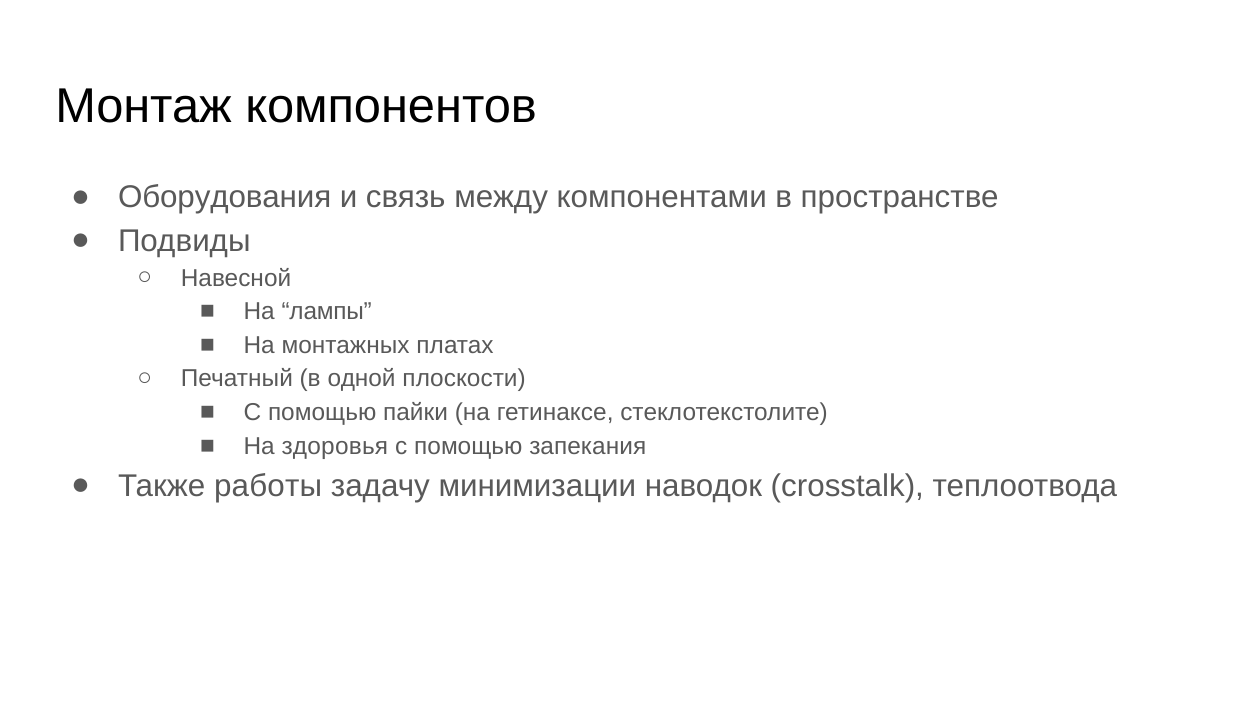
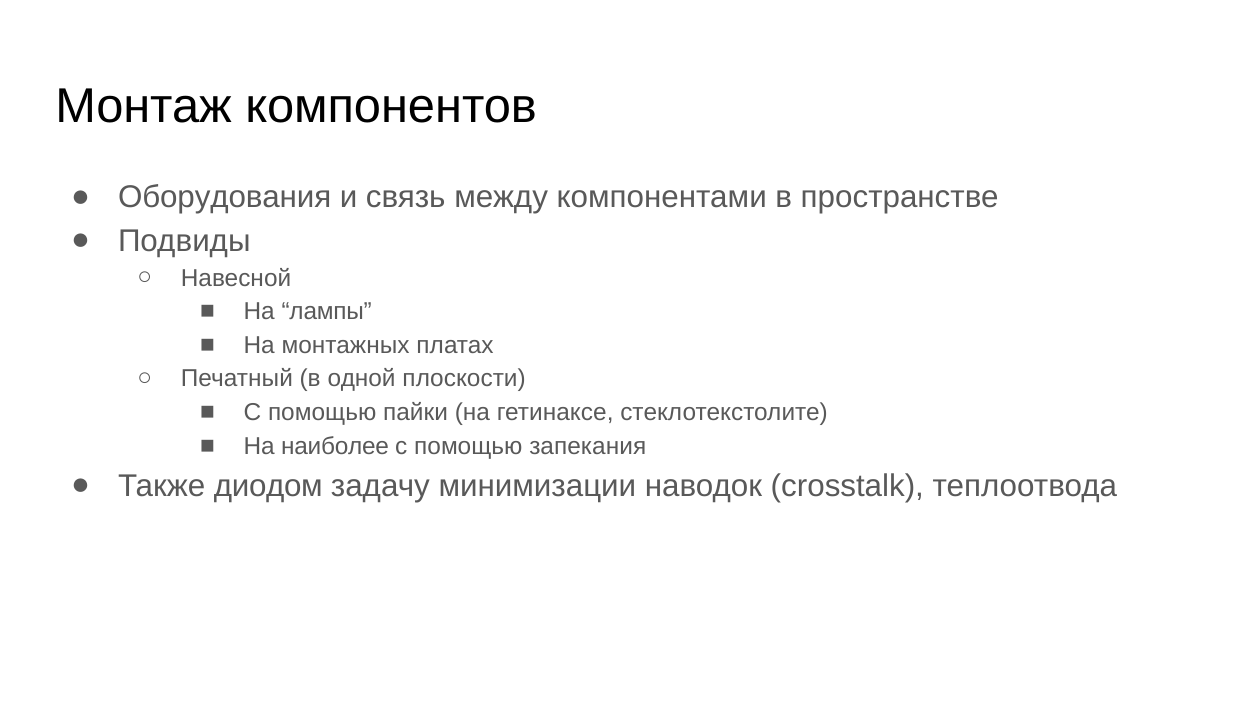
здоровья: здоровья -> наиболее
работы: работы -> диодом
